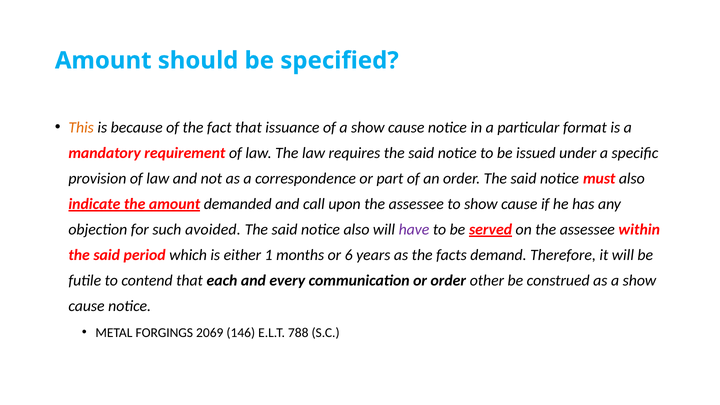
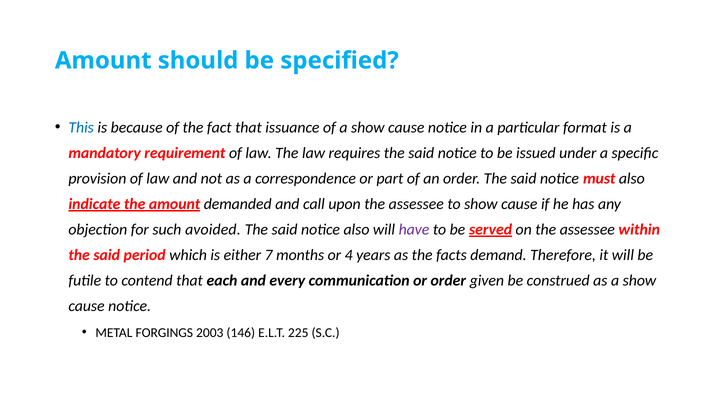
This colour: orange -> blue
1: 1 -> 7
6: 6 -> 4
other: other -> given
2069: 2069 -> 2003
788: 788 -> 225
